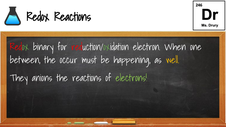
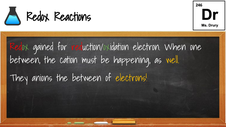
binary: binary -> gained
occur: occur -> cation
the reactions: reactions -> between
electrons colour: light green -> yellow
